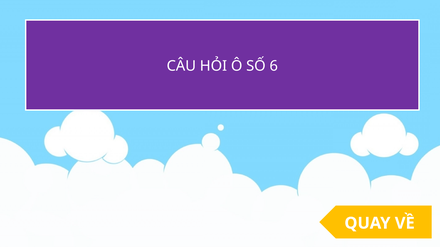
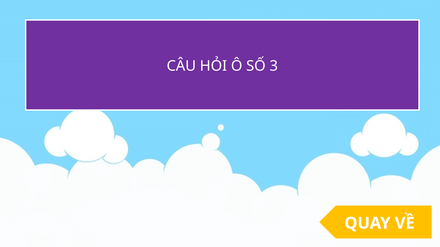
6: 6 -> 3
